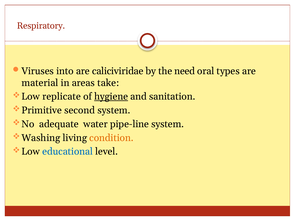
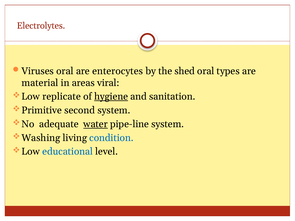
Respiratory: Respiratory -> Electrolytes
Viruses into: into -> oral
caliciviridae: caliciviridae -> enterocytes
need: need -> shed
take: take -> viral
water underline: none -> present
condition colour: orange -> blue
